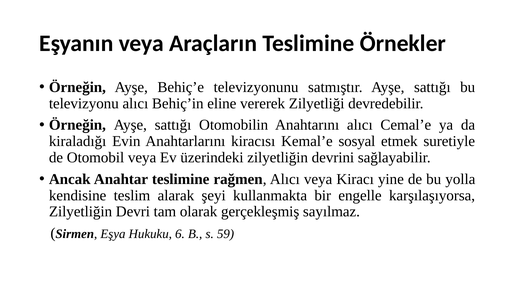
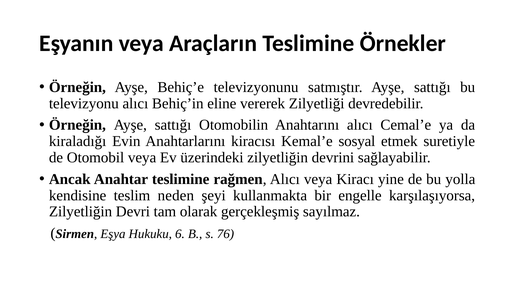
alarak: alarak -> neden
59: 59 -> 76
